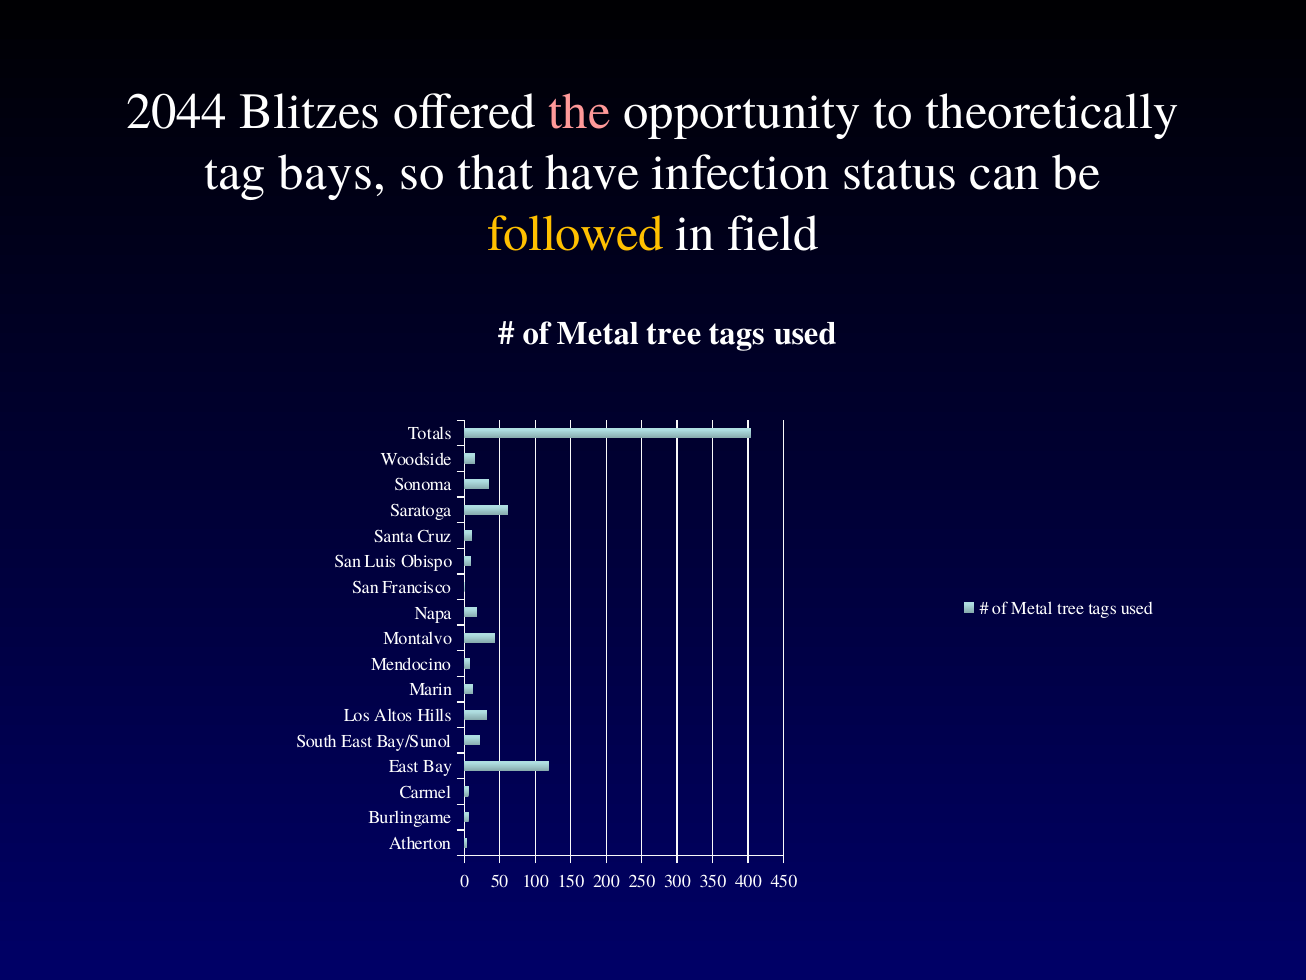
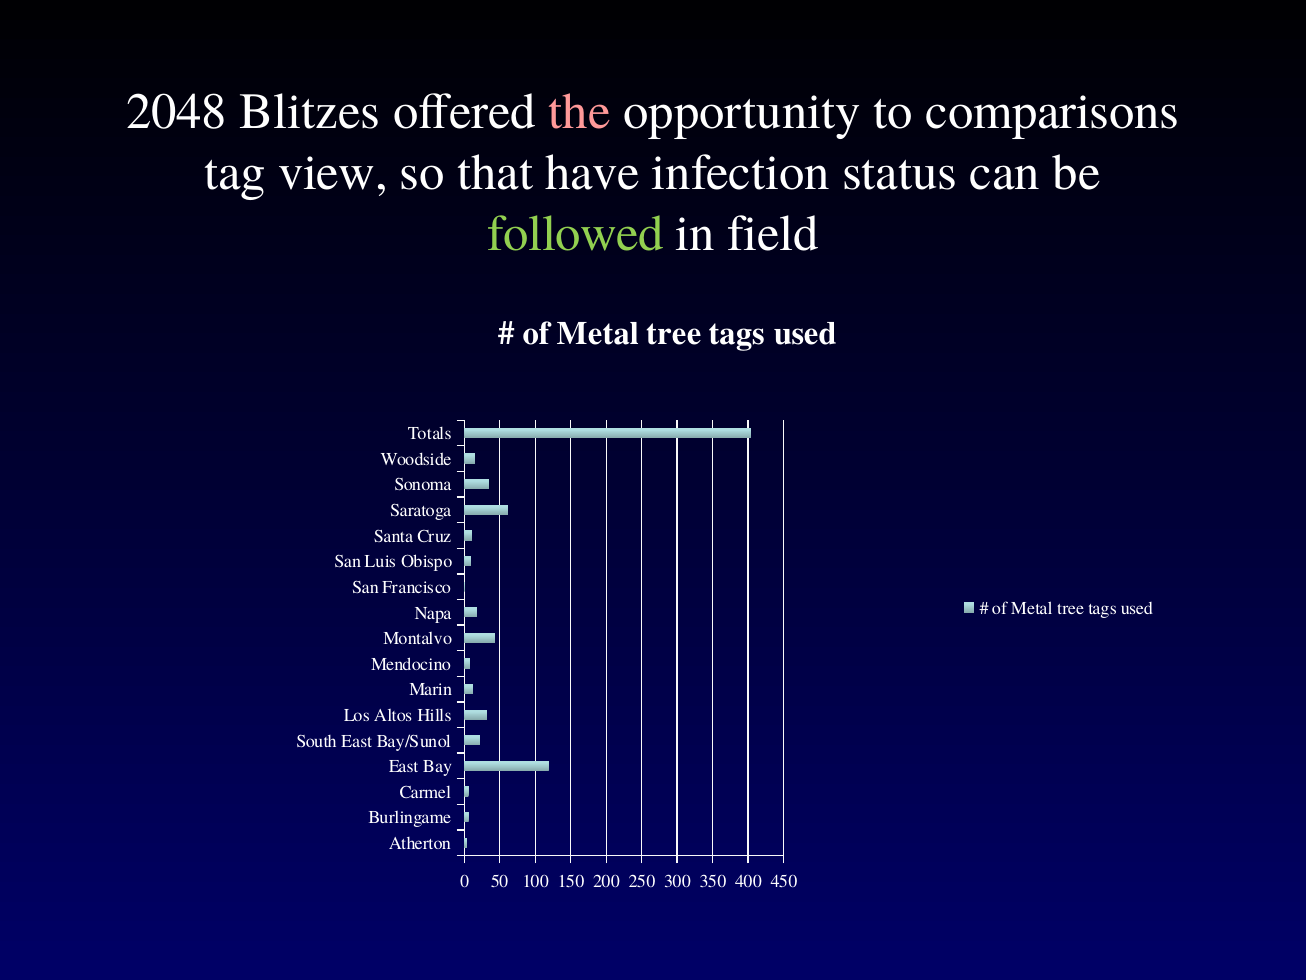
2044: 2044 -> 2048
theoretically: theoretically -> comparisons
bays: bays -> view
followed colour: yellow -> light green
